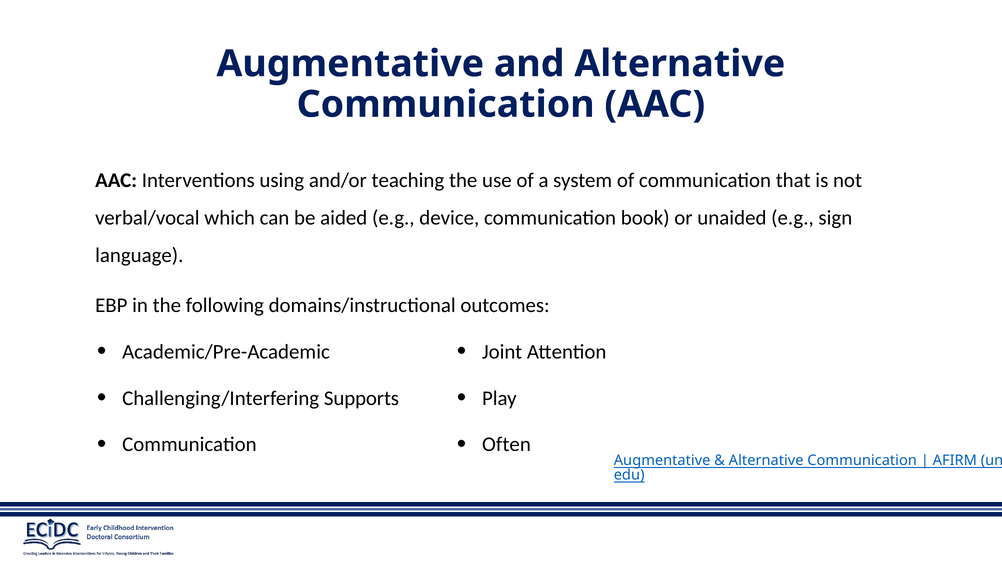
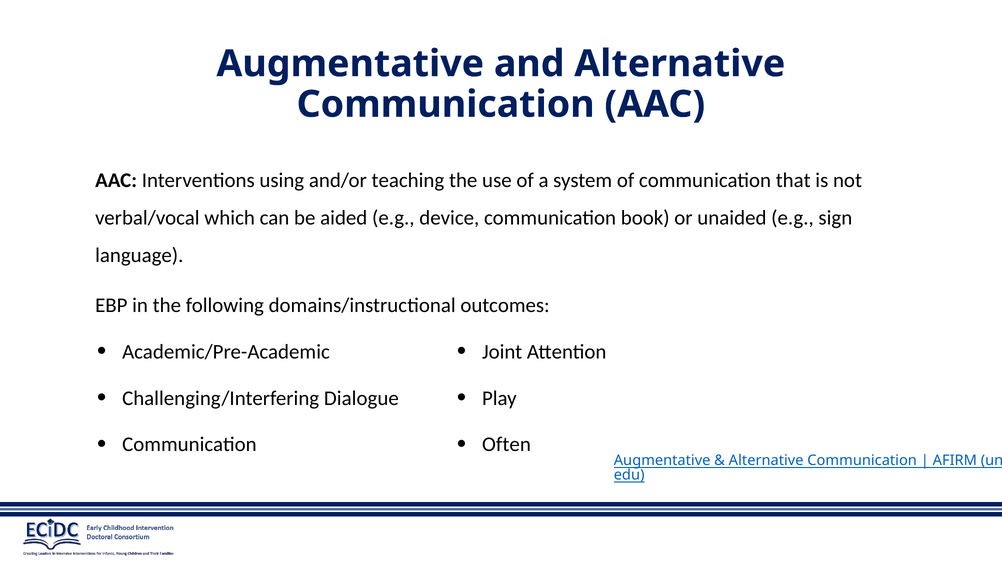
Supports: Supports -> Dialogue
